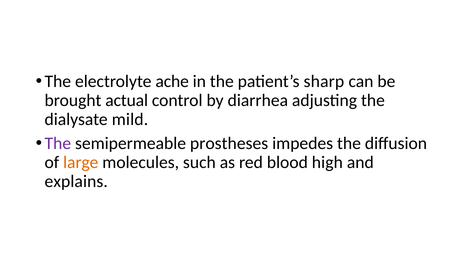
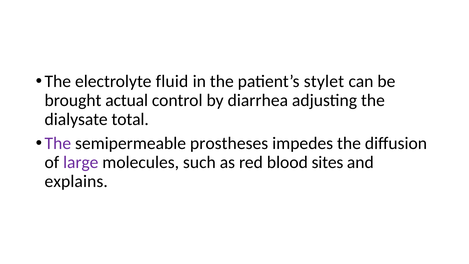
ache: ache -> fluid
sharp: sharp -> stylet
mild: mild -> total
large colour: orange -> purple
high: high -> sites
